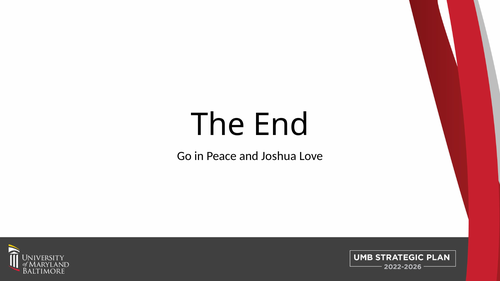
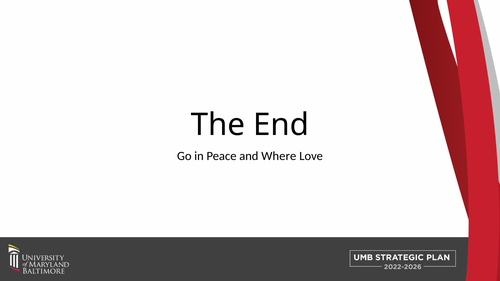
Joshua: Joshua -> Where
